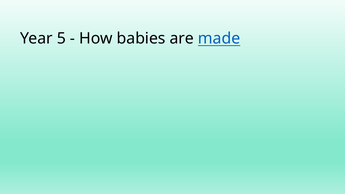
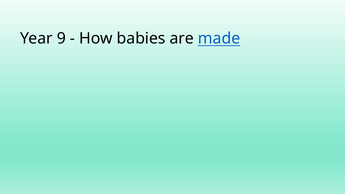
5: 5 -> 9
